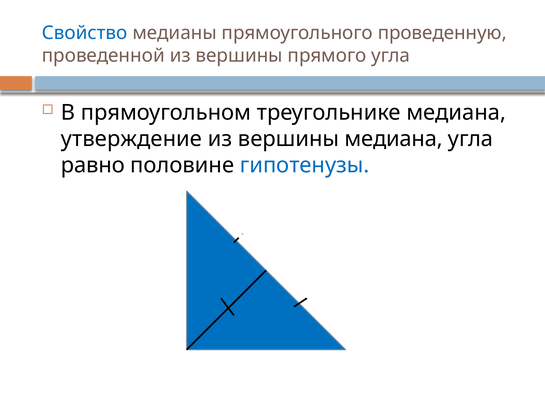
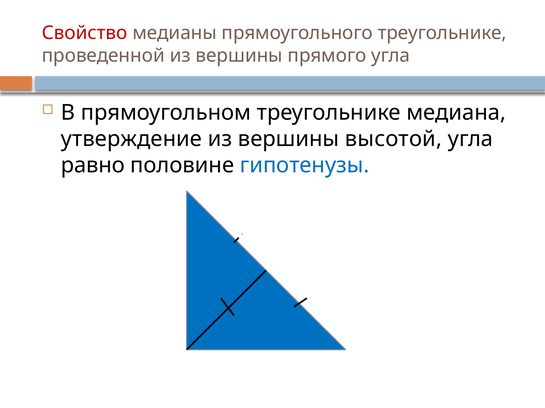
Свойство colour: blue -> red
прямоугольного проведенную: проведенную -> треугольнике
вершины медиана: медиана -> высотой
